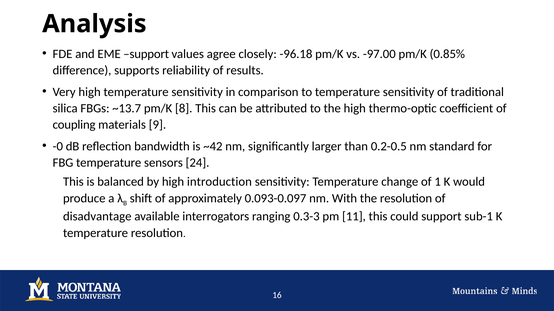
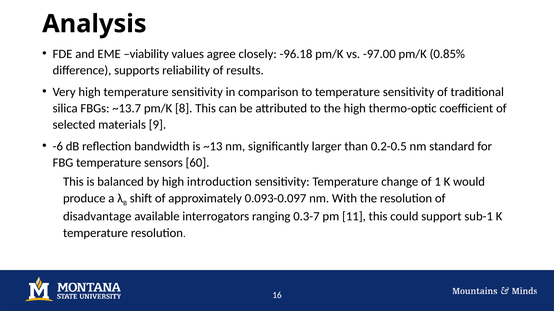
EME support: support -> viability
coupling: coupling -> selected
-0: -0 -> -6
~42: ~42 -> ~13
24: 24 -> 60
0.3-3: 0.3-3 -> 0.3-7
